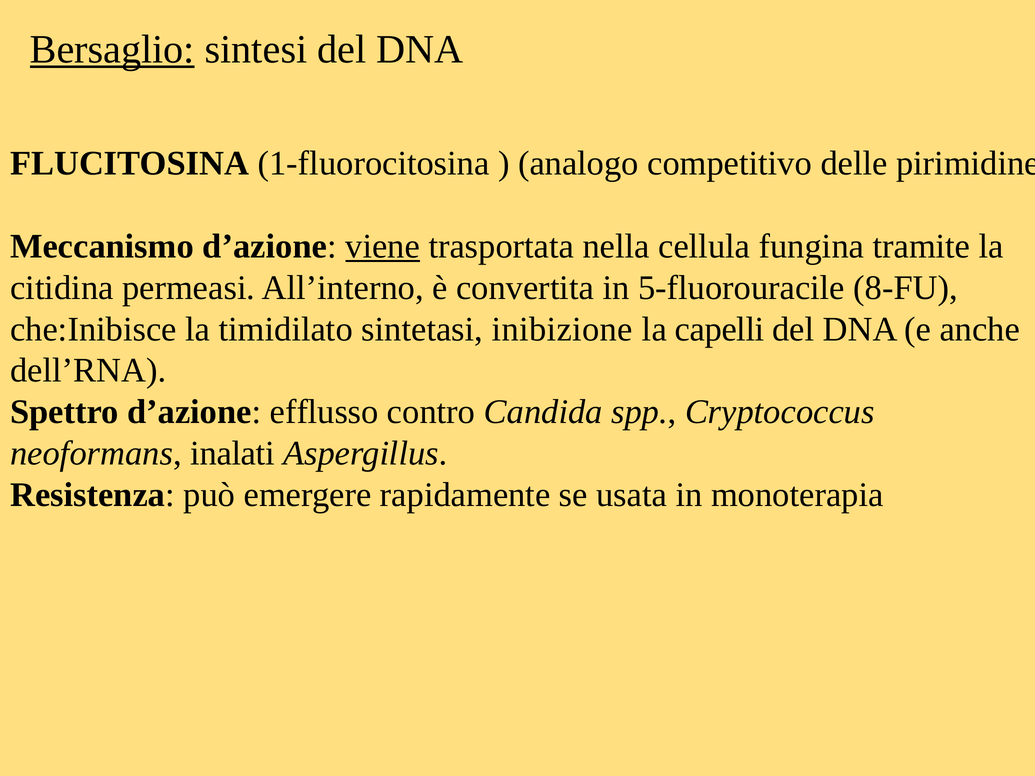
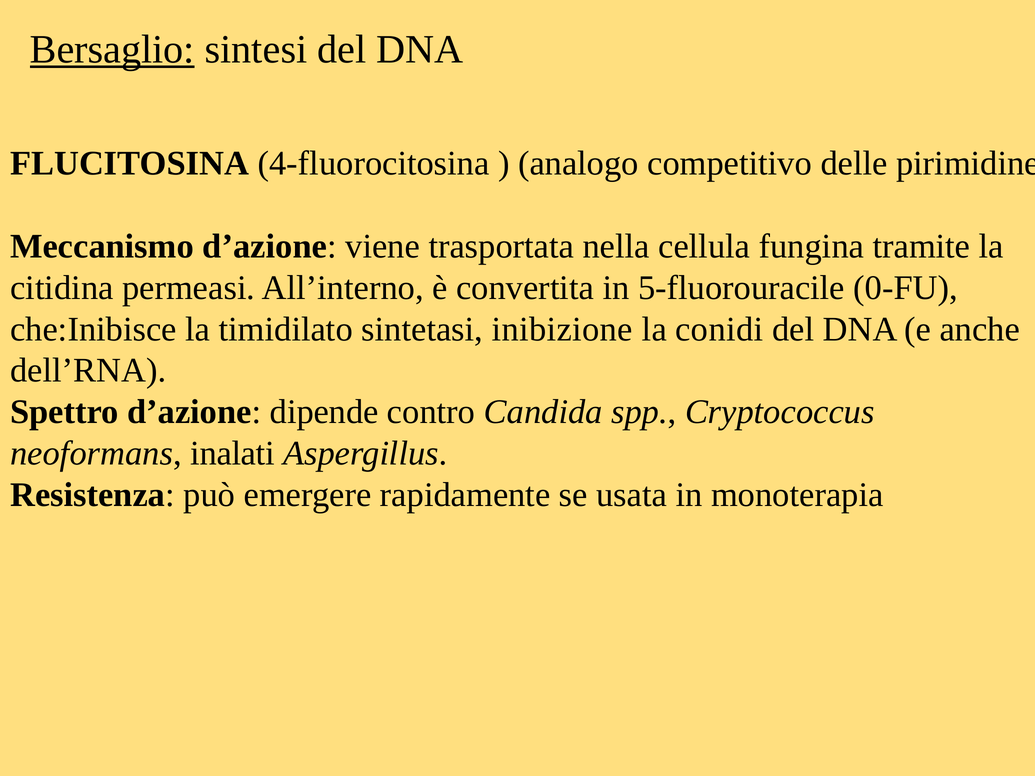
1-fluorocitosina: 1-fluorocitosina -> 4-fluorocitosina
viene underline: present -> none
8-FU: 8-FU -> 0-FU
capelli: capelli -> conidi
efflusso: efflusso -> dipende
